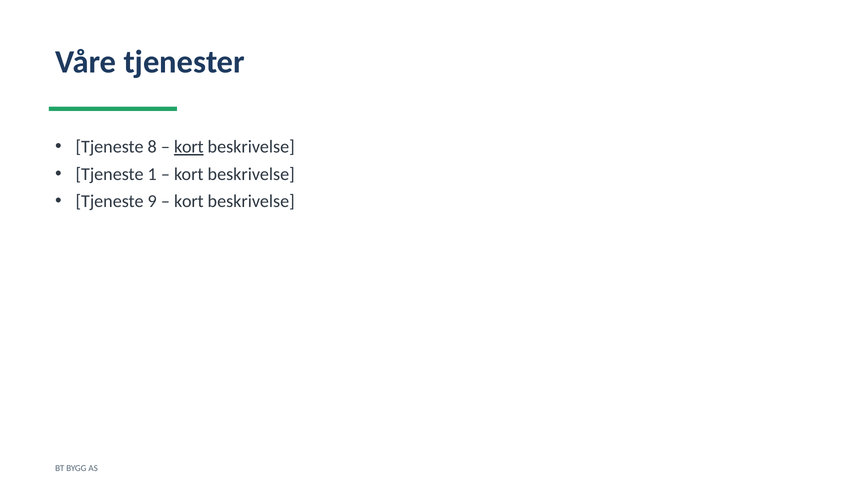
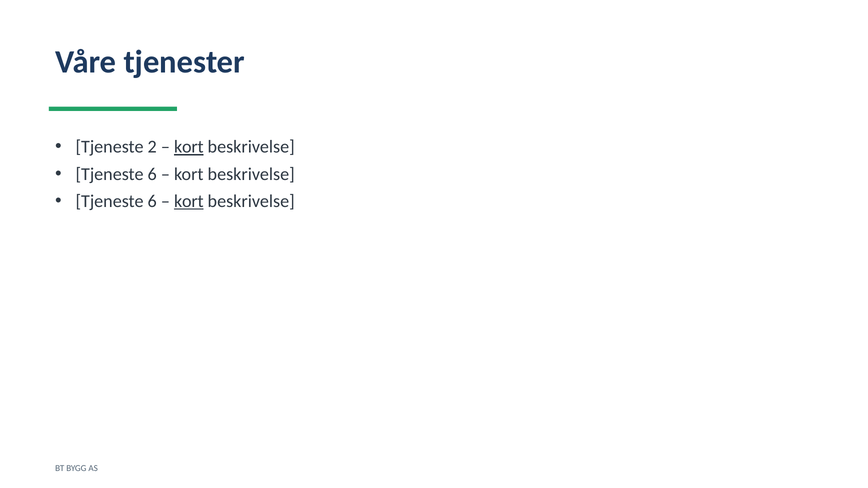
8: 8 -> 2
1 at (152, 174): 1 -> 6
9 at (152, 201): 9 -> 6
kort at (189, 201) underline: none -> present
